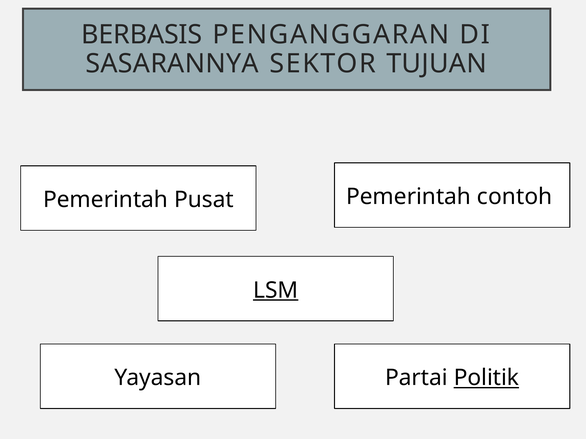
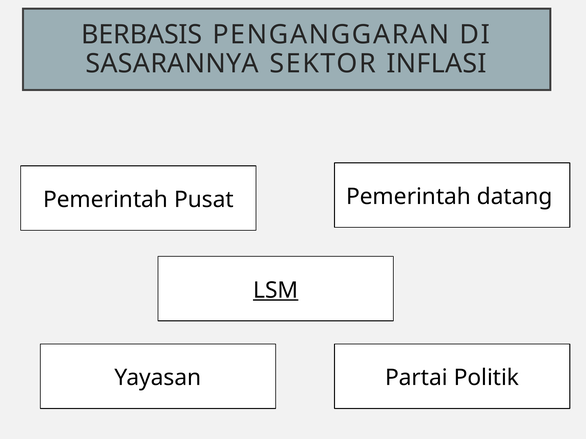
TUJUAN: TUJUAN -> INFLASI
contoh: contoh -> datang
Politik underline: present -> none
